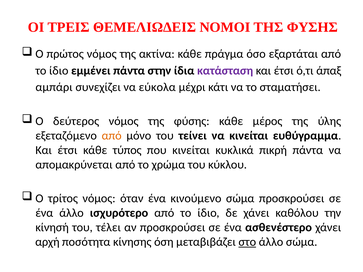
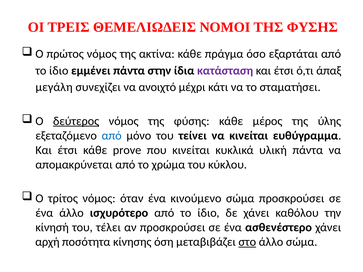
αμπάρι: αμπάρι -> μεγάλη
εύκολα: εύκολα -> ανοιχτό
δεύτερος underline: none -> present
από at (112, 136) colour: orange -> blue
τύπος: τύπος -> prove
πικρή: πικρή -> υλική
